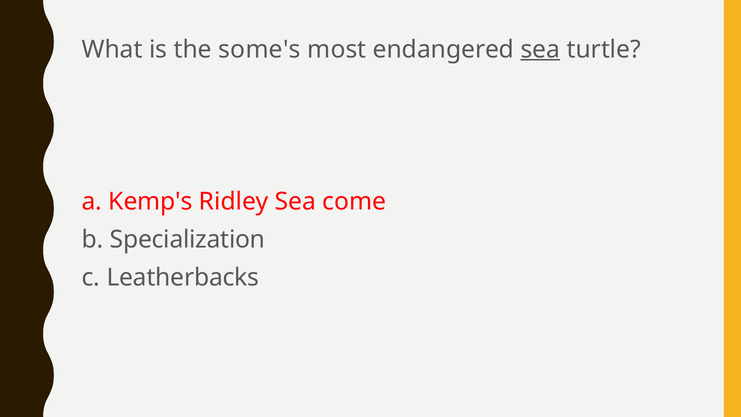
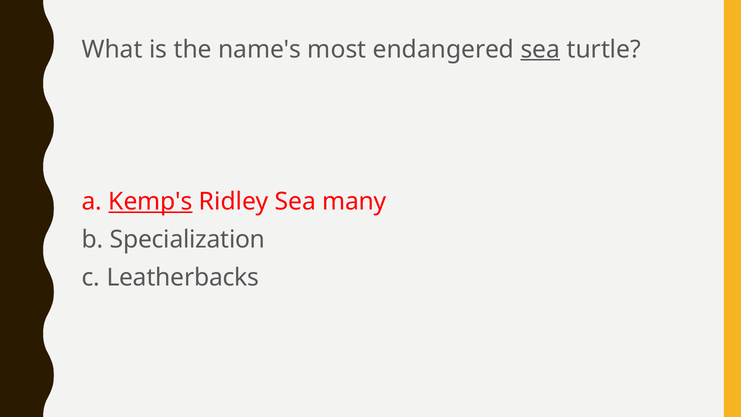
some's: some's -> name's
Kemp's underline: none -> present
come: come -> many
